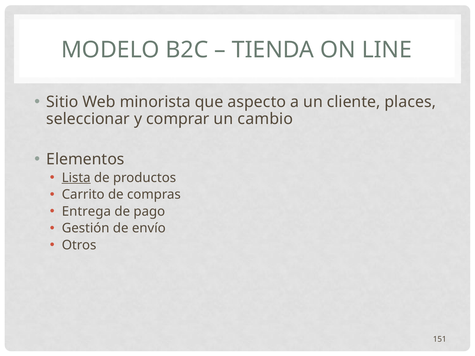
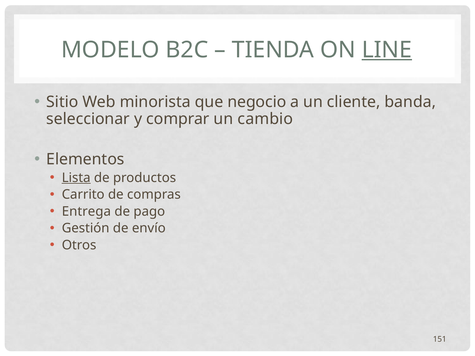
LINE underline: none -> present
aspecto: aspecto -> negocio
places: places -> banda
